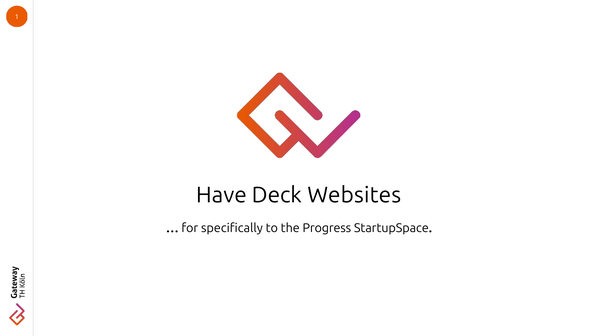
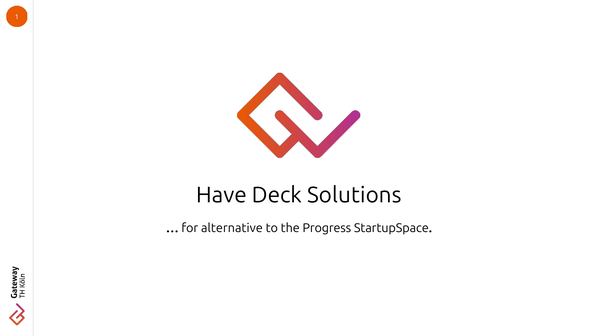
Websites: Websites -> Solutions
specifically: specifically -> alternative
